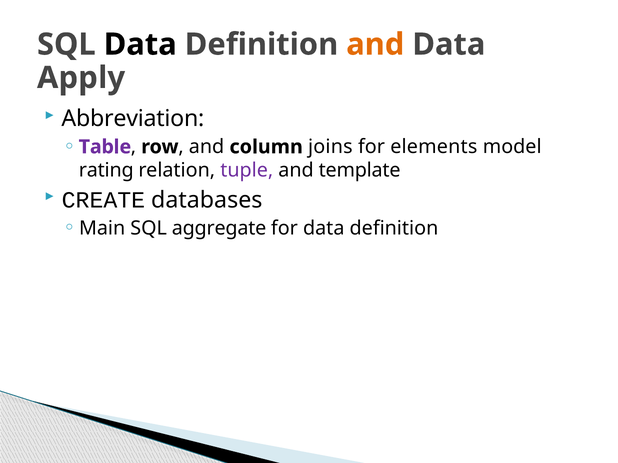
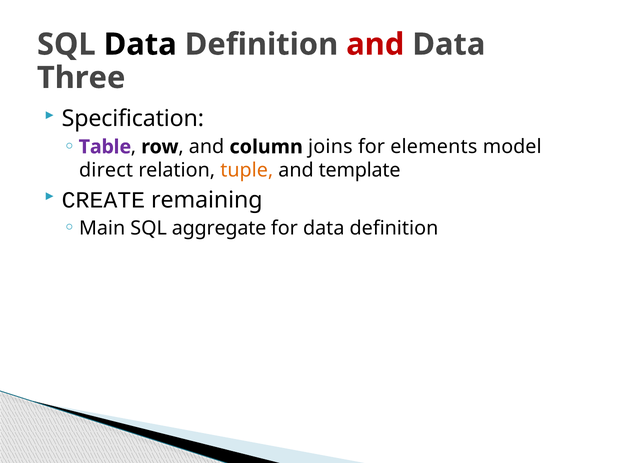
and at (375, 44) colour: orange -> red
Apply: Apply -> Three
Abbreviation: Abbreviation -> Specification
rating: rating -> direct
tuple colour: purple -> orange
databases: databases -> remaining
